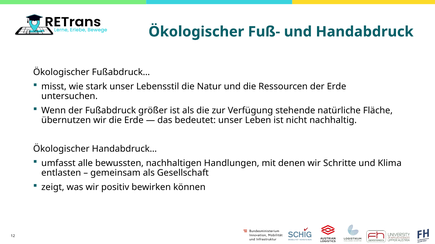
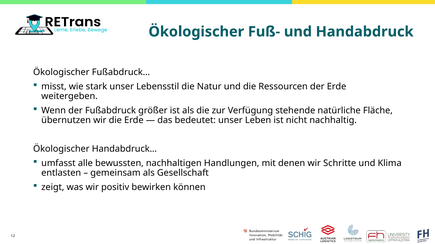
untersuchen: untersuchen -> weitergeben
